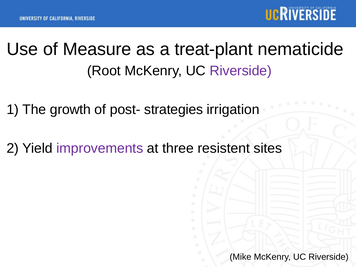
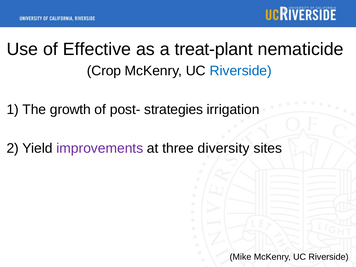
Measure: Measure -> Effective
Root: Root -> Crop
Riverside at (241, 71) colour: purple -> blue
resistent: resistent -> diversity
